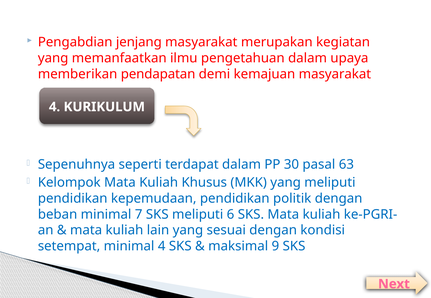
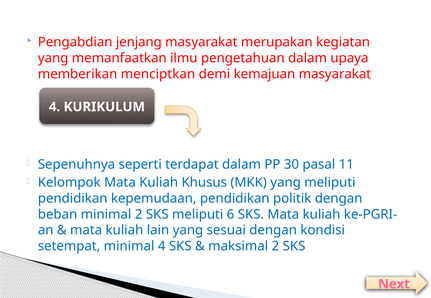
pendapatan: pendapatan -> menciptkan
63: 63 -> 11
minimal 7: 7 -> 2
maksimal 9: 9 -> 2
